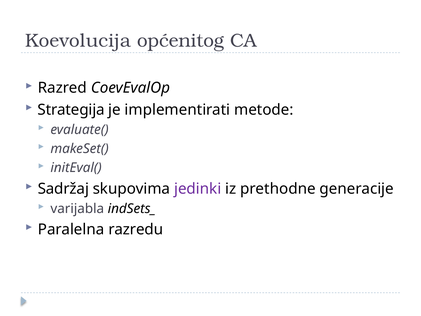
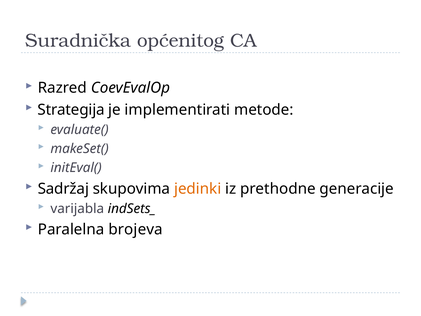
Koevolucija: Koevolucija -> Suradnička
jedinki colour: purple -> orange
razredu: razredu -> brojeva
